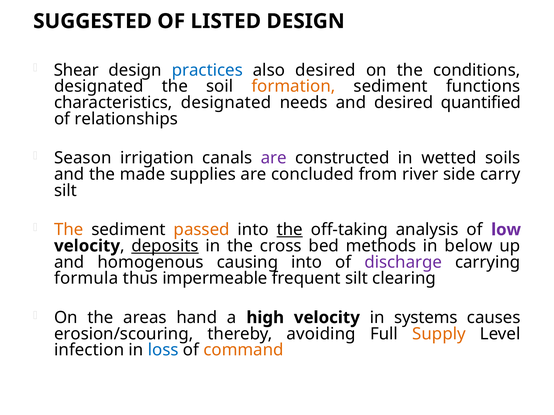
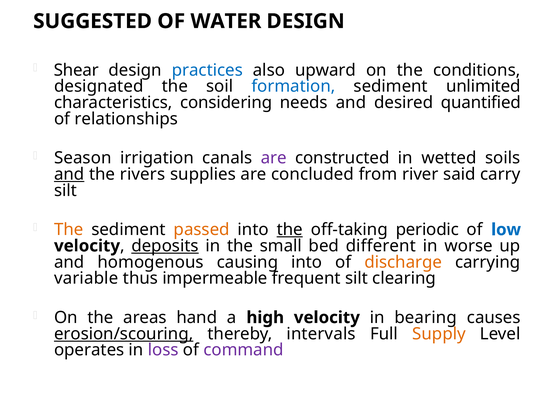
LISTED: LISTED -> WATER
also desired: desired -> upward
formation colour: orange -> blue
functions: functions -> unlimited
characteristics designated: designated -> considering
and at (69, 174) underline: none -> present
made: made -> rivers
side: side -> said
analysis: analysis -> periodic
low colour: purple -> blue
cross: cross -> small
methods: methods -> different
below: below -> worse
discharge colour: purple -> orange
formula: formula -> variable
systems: systems -> bearing
erosion/scouring underline: none -> present
avoiding: avoiding -> intervals
infection: infection -> operates
loss colour: blue -> purple
command colour: orange -> purple
